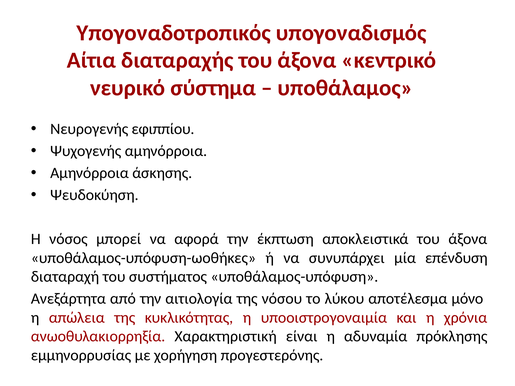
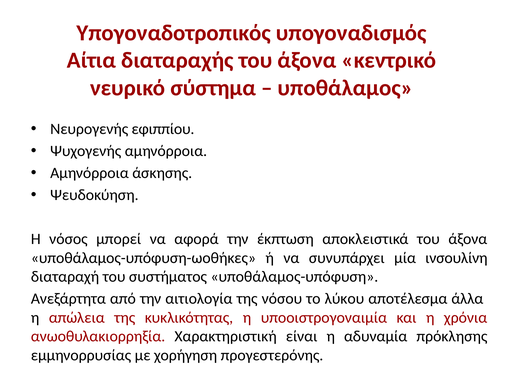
επένδυση: επένδυση -> ινσουλίνη
μόνο: μόνο -> άλλα
